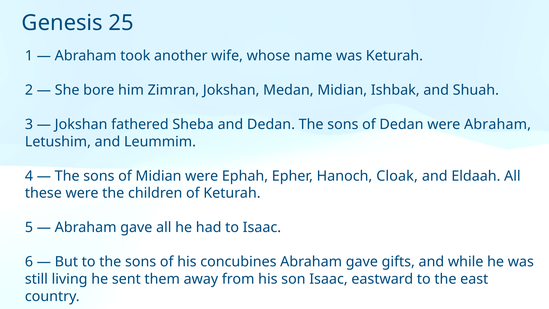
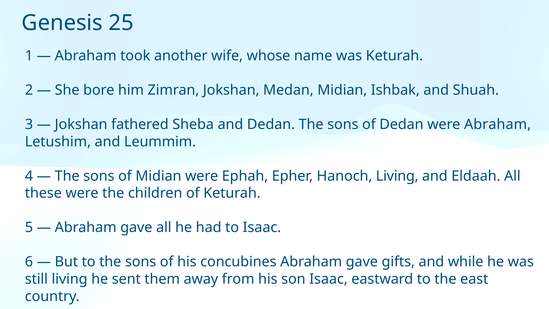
Hanoch Cloak: Cloak -> Living
